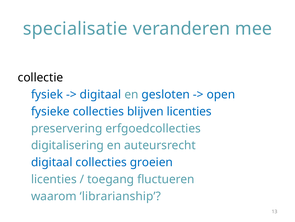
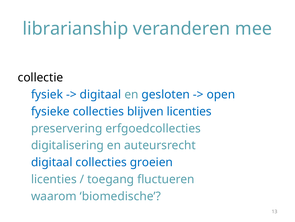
specialisatie: specialisatie -> librarianship
librarianship: librarianship -> biomedische
